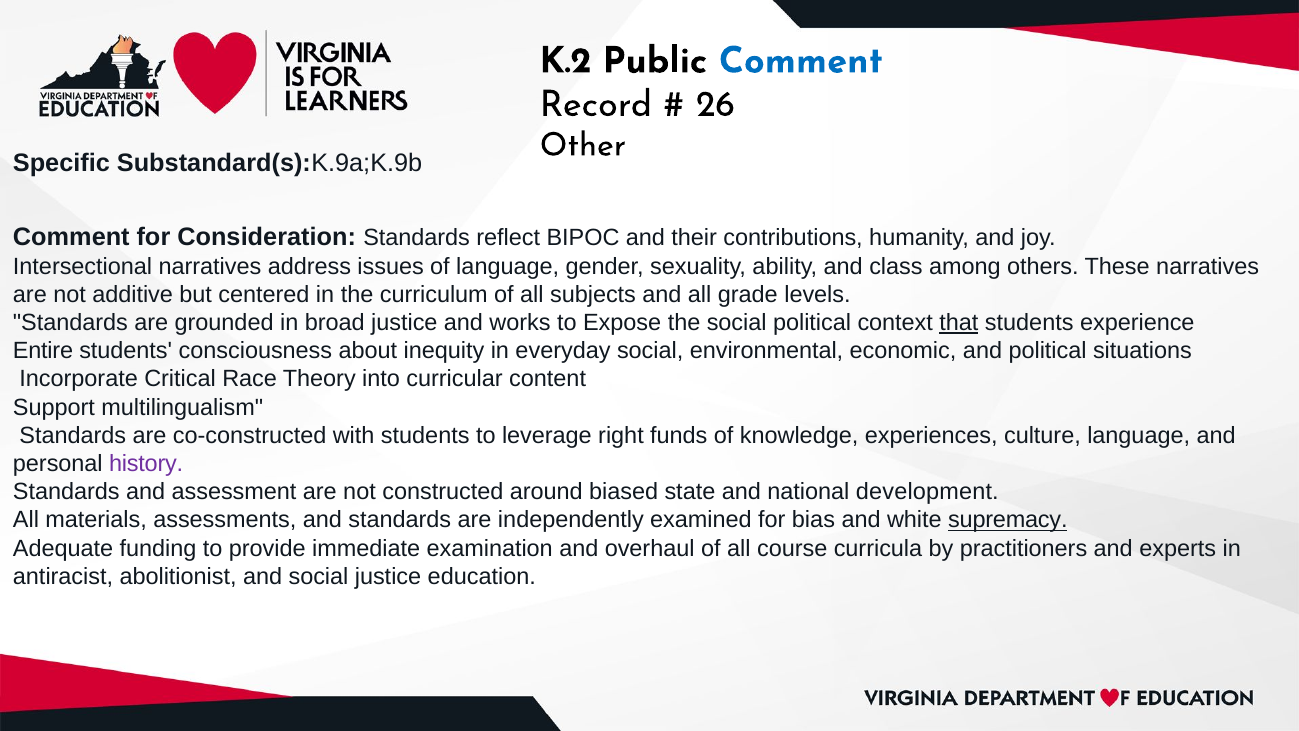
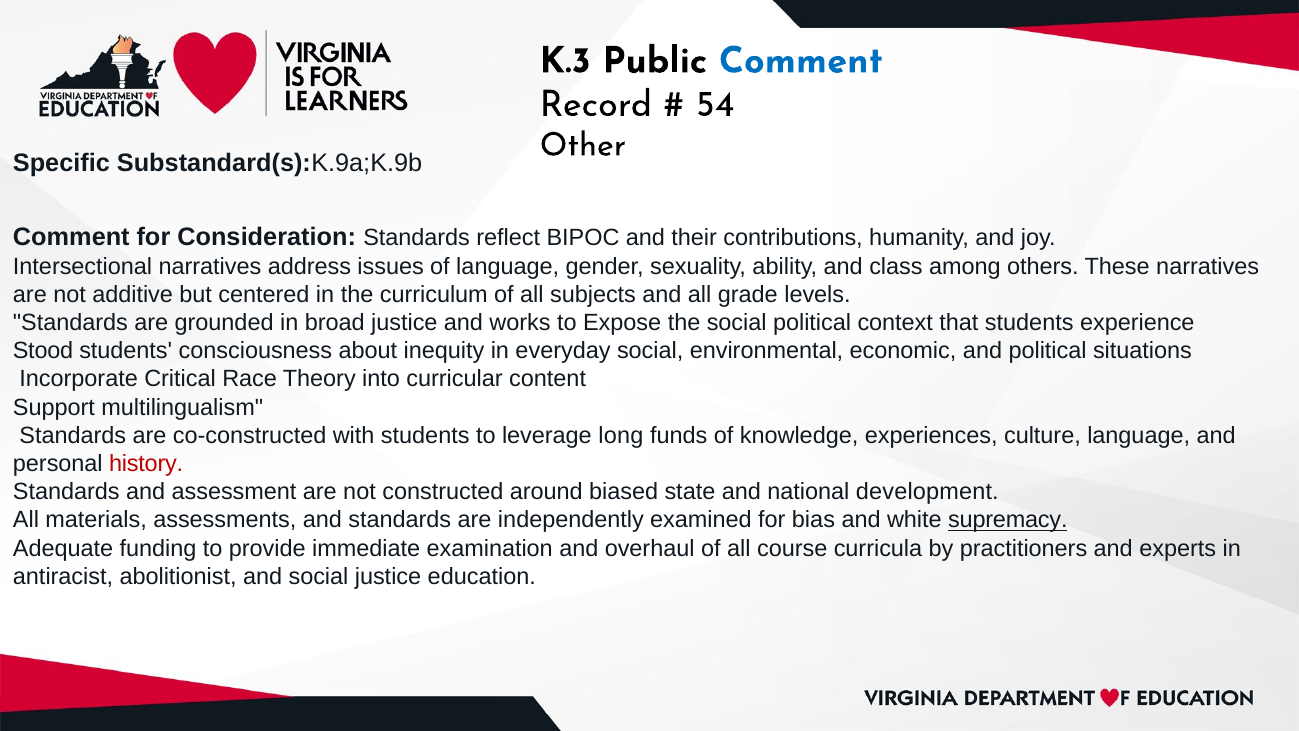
K.2: K.2 -> K.3
26: 26 -> 54
that underline: present -> none
Entire: Entire -> Stood
right: right -> long
history colour: purple -> red
